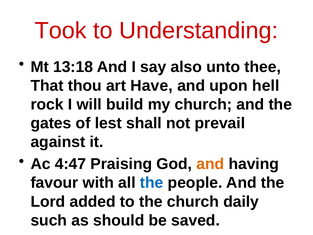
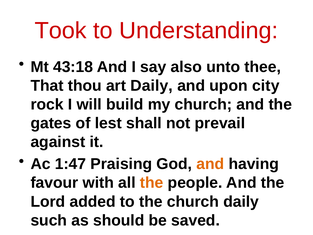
13:18: 13:18 -> 43:18
art Have: Have -> Daily
hell: hell -> city
4:47: 4:47 -> 1:47
the at (152, 183) colour: blue -> orange
